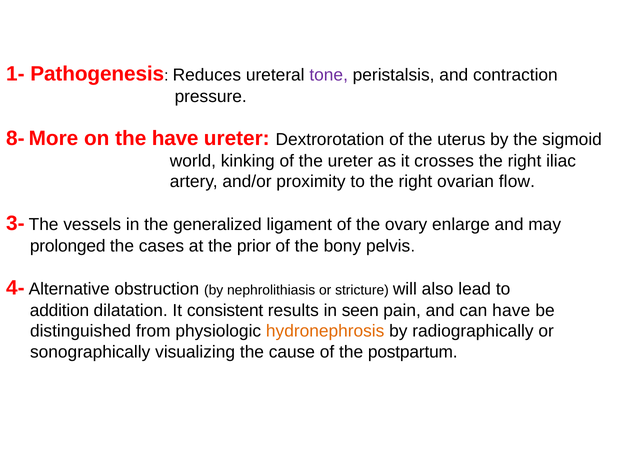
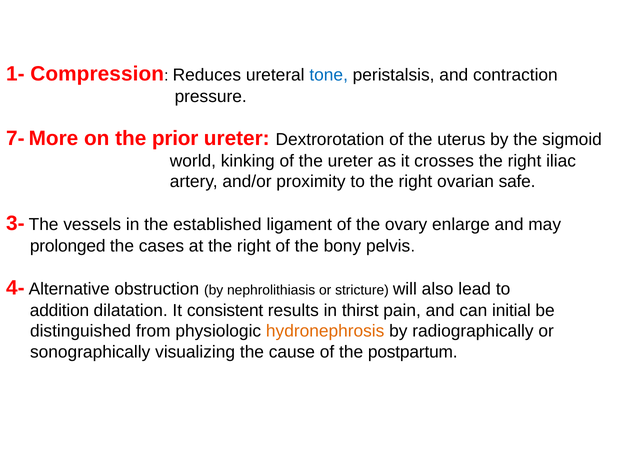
Pathogenesis: Pathogenesis -> Compression
tone colour: purple -> blue
8-: 8- -> 7-
the have: have -> prior
flow: flow -> safe
generalized: generalized -> established
at the prior: prior -> right
seen: seen -> thirst
can have: have -> initial
